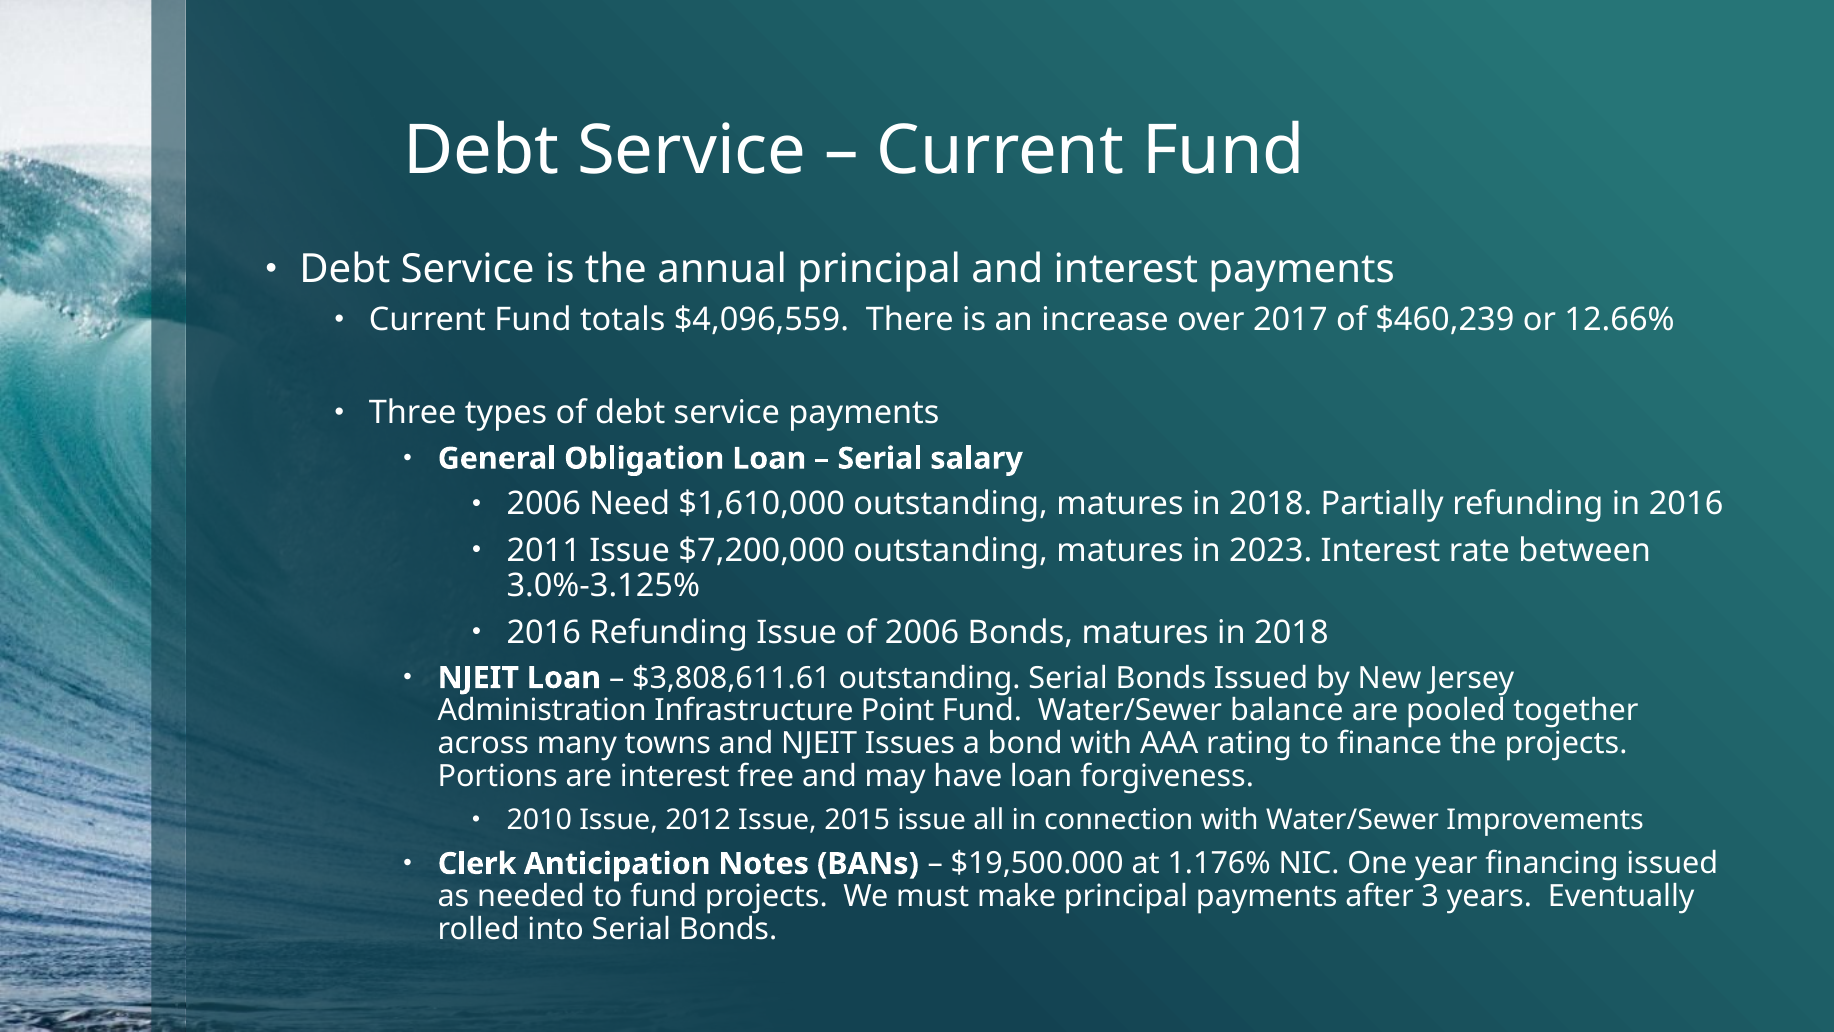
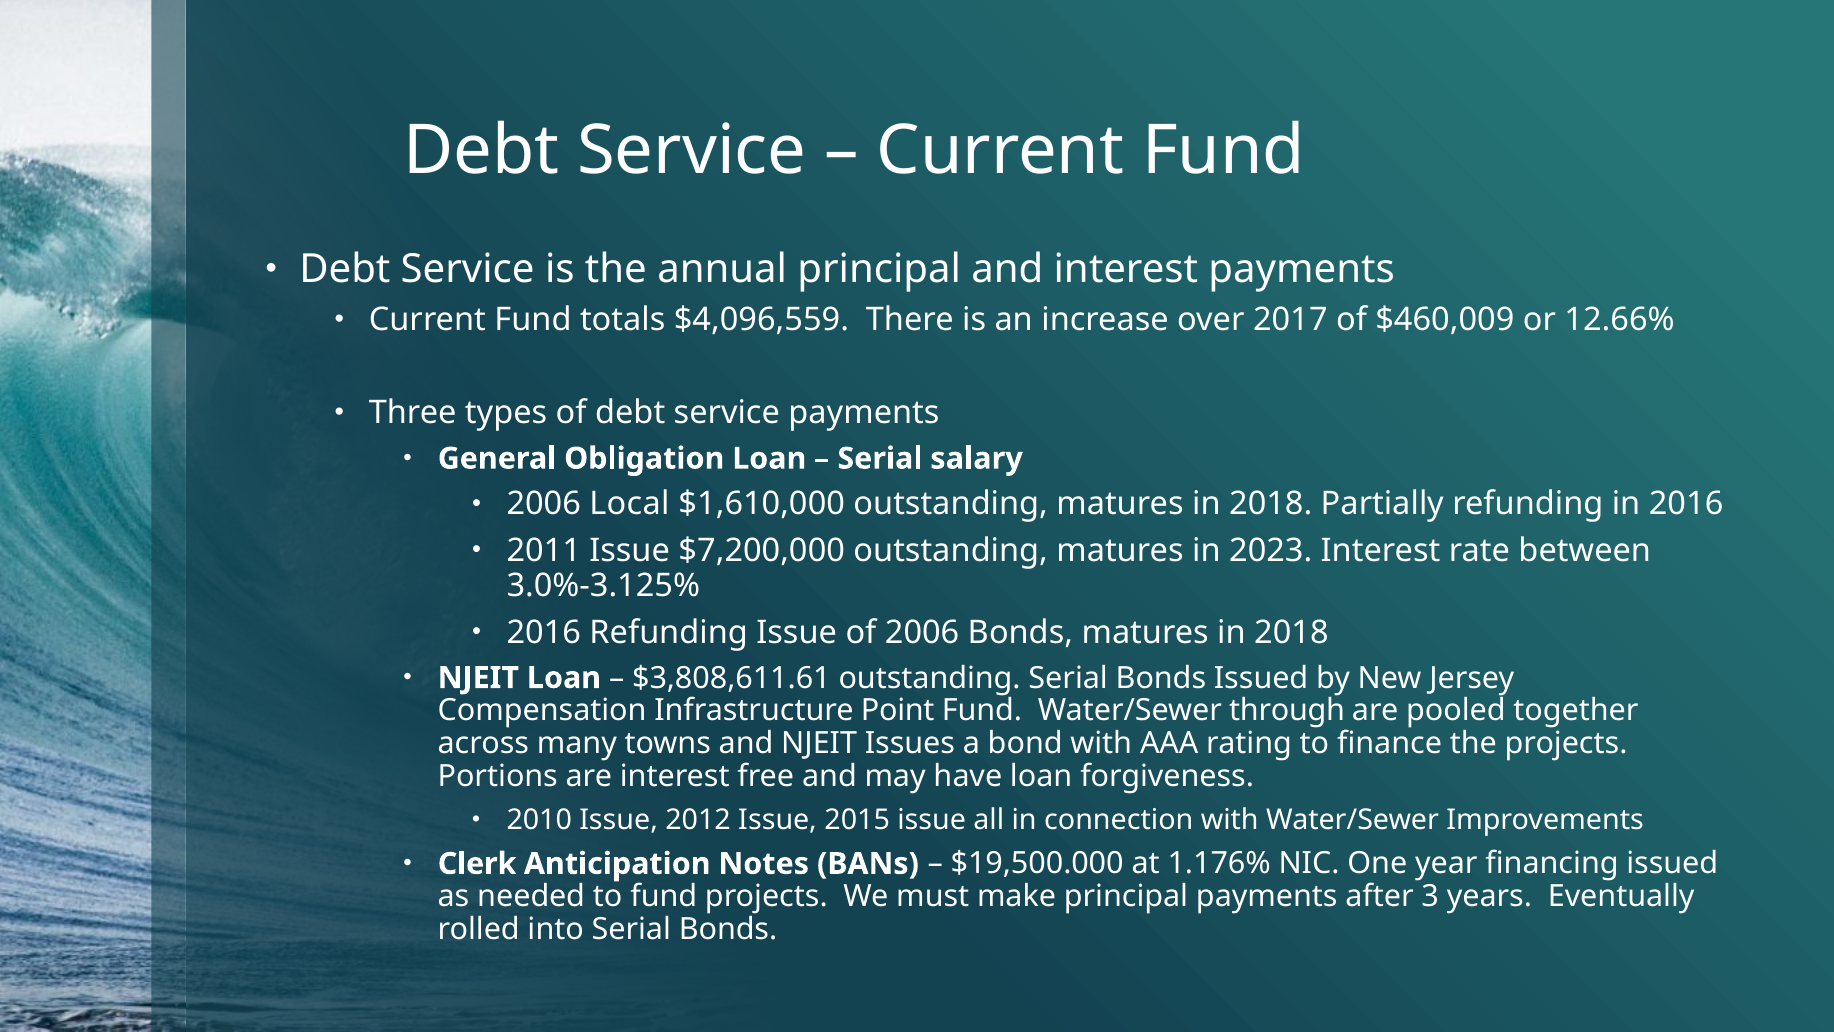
$460,239: $460,239 -> $460,009
Need: Need -> Local
Administration: Administration -> Compensation
balance: balance -> through
